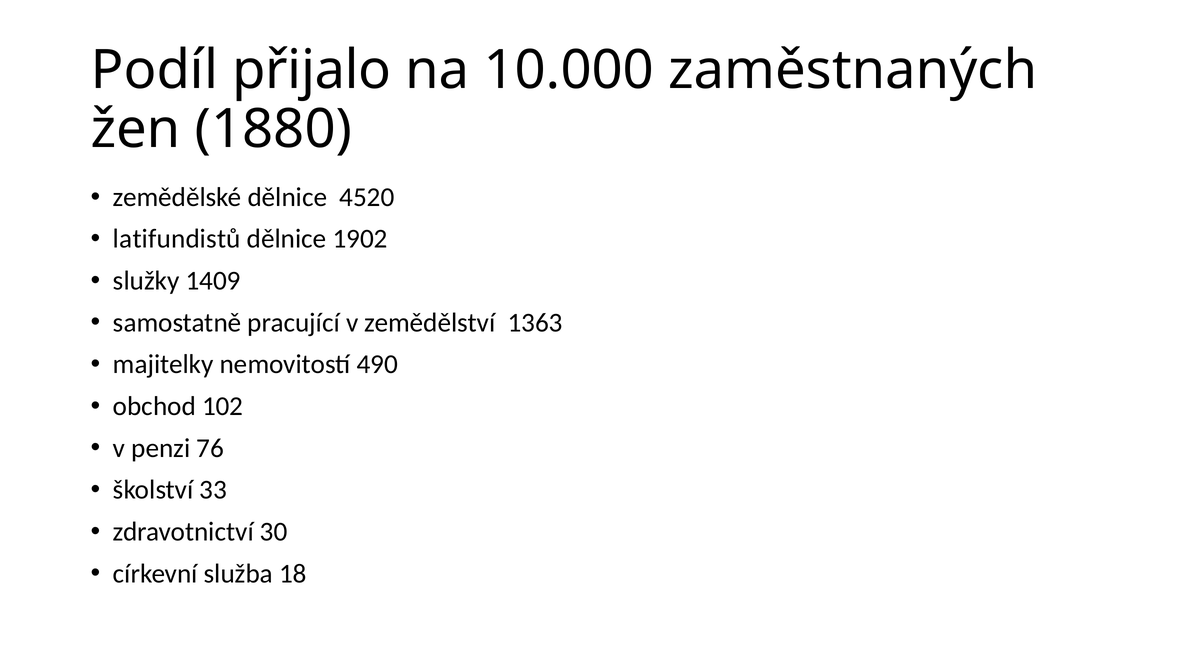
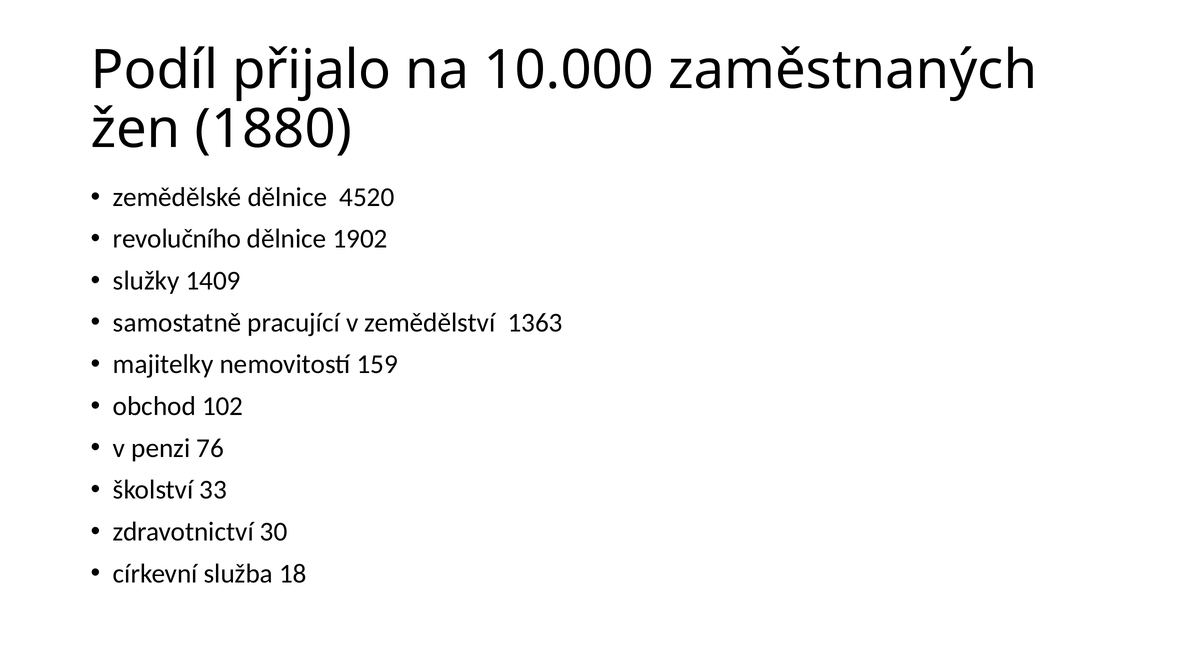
latifundistů: latifundistů -> revolučního
490: 490 -> 159
